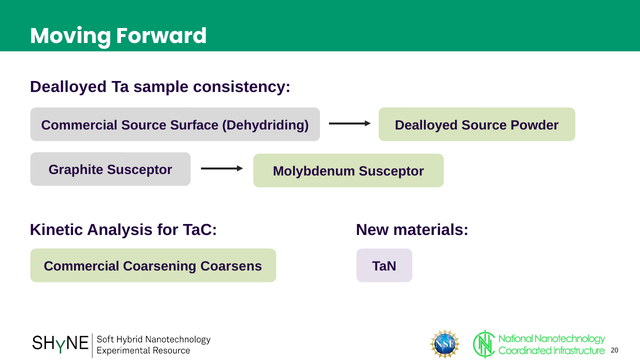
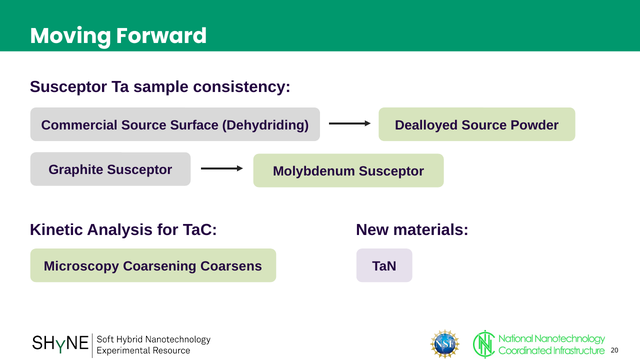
Dealloyed at (68, 87): Dealloyed -> Susceptor
Commercial at (82, 266): Commercial -> Microscopy
